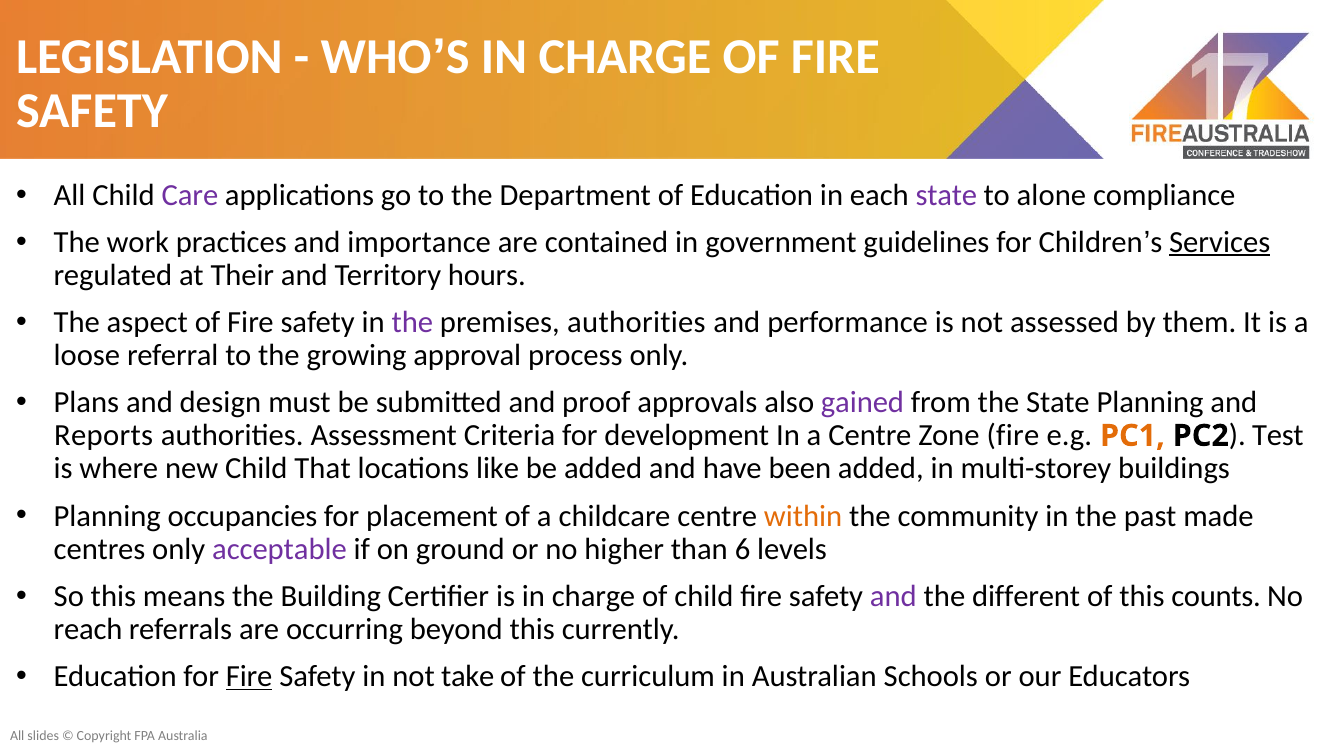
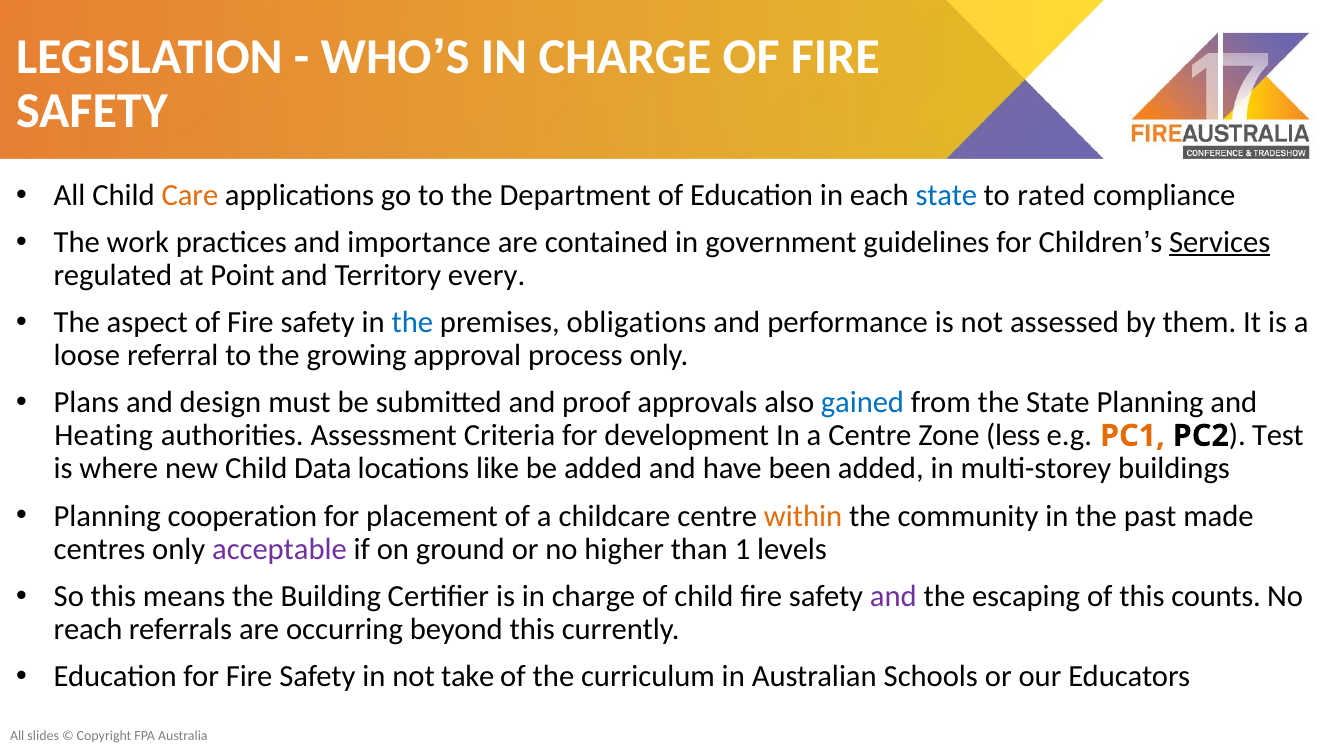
Care colour: purple -> orange
state at (946, 195) colour: purple -> blue
alone: alone -> rated
Their: Their -> Point
hours: hours -> every
the at (412, 322) colour: purple -> blue
premises authorities: authorities -> obligations
gained colour: purple -> blue
Reports: Reports -> Heating
Zone fire: fire -> less
That: That -> Data
occupancies: occupancies -> cooperation
6: 6 -> 1
different: different -> escaping
Fire at (249, 676) underline: present -> none
